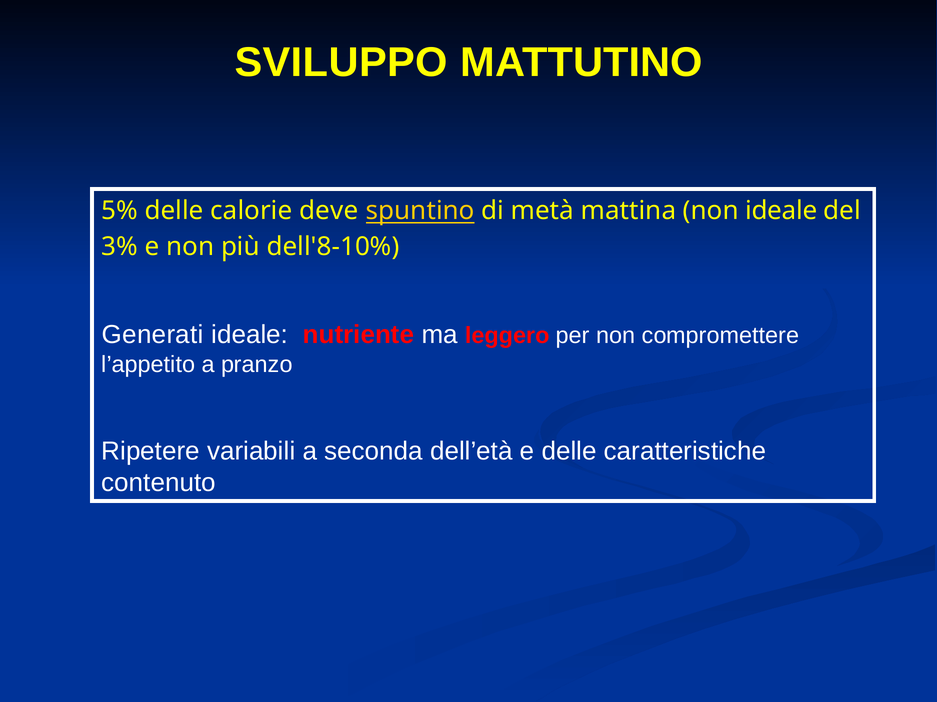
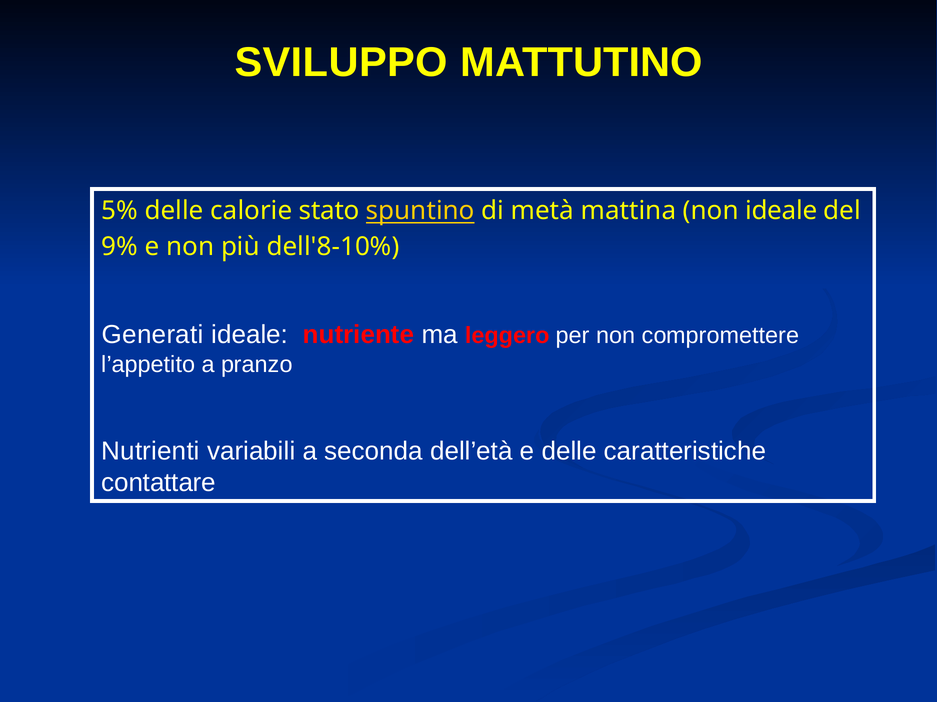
deve: deve -> stato
3%: 3% -> 9%
Ripetere: Ripetere -> Nutrienti
contenuto: contenuto -> contattare
